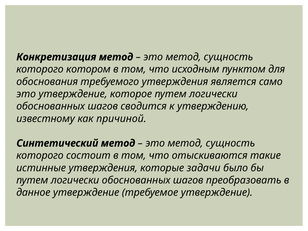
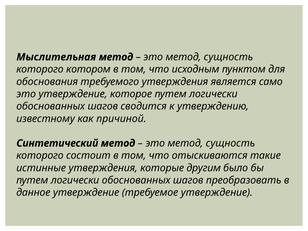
Конкретизация: Конкретизация -> Мыслительная
задачи: задачи -> другим
